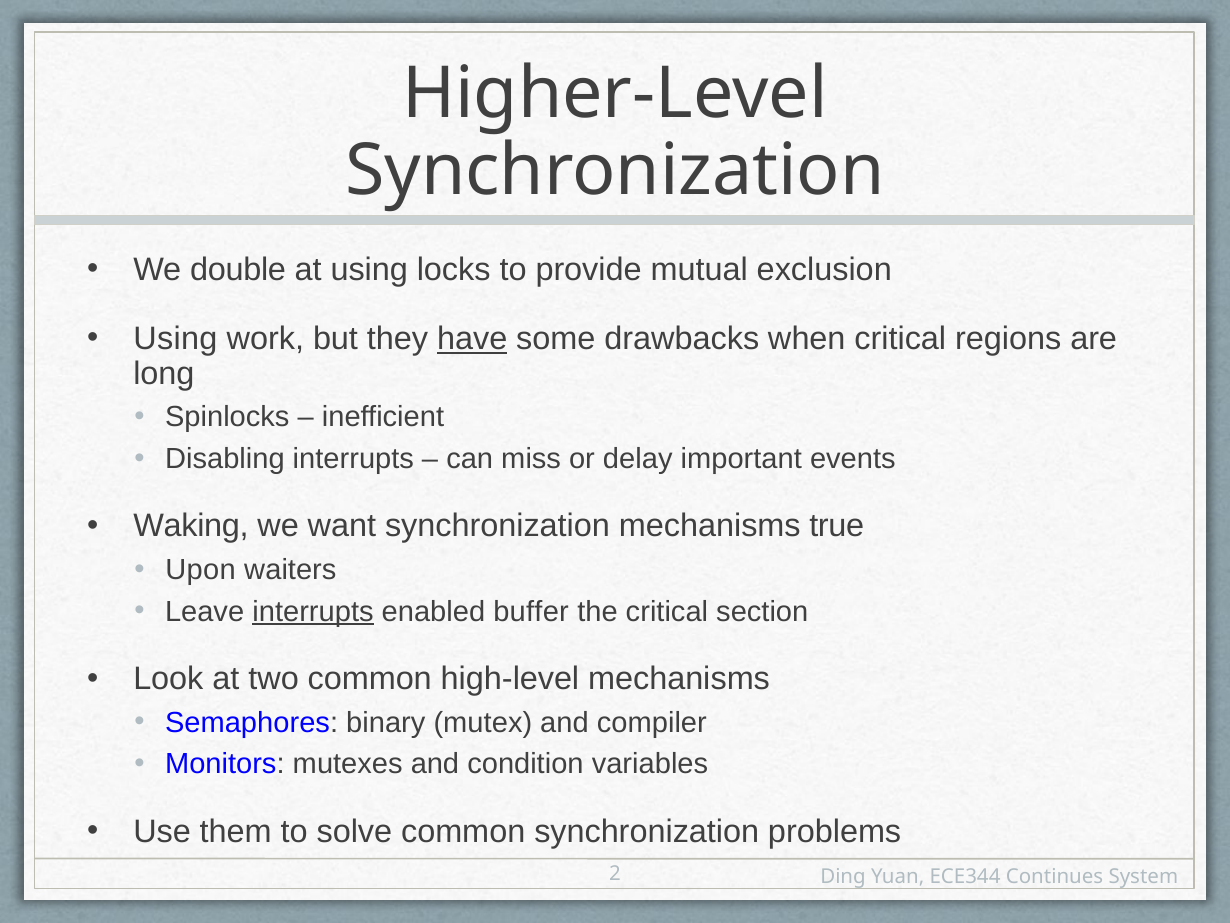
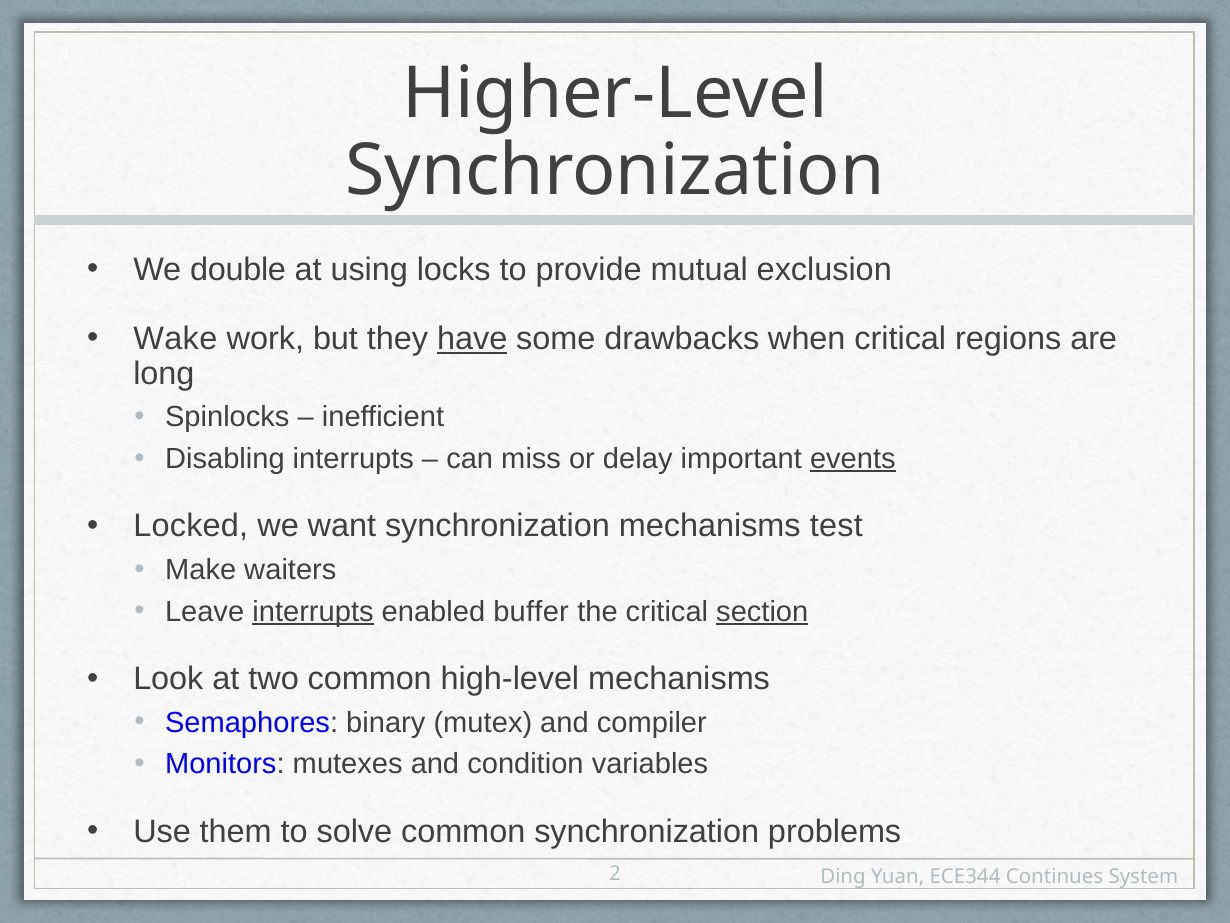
Using at (175, 338): Using -> Wake
events underline: none -> present
Waking: Waking -> Locked
true: true -> test
Upon: Upon -> Make
section underline: none -> present
